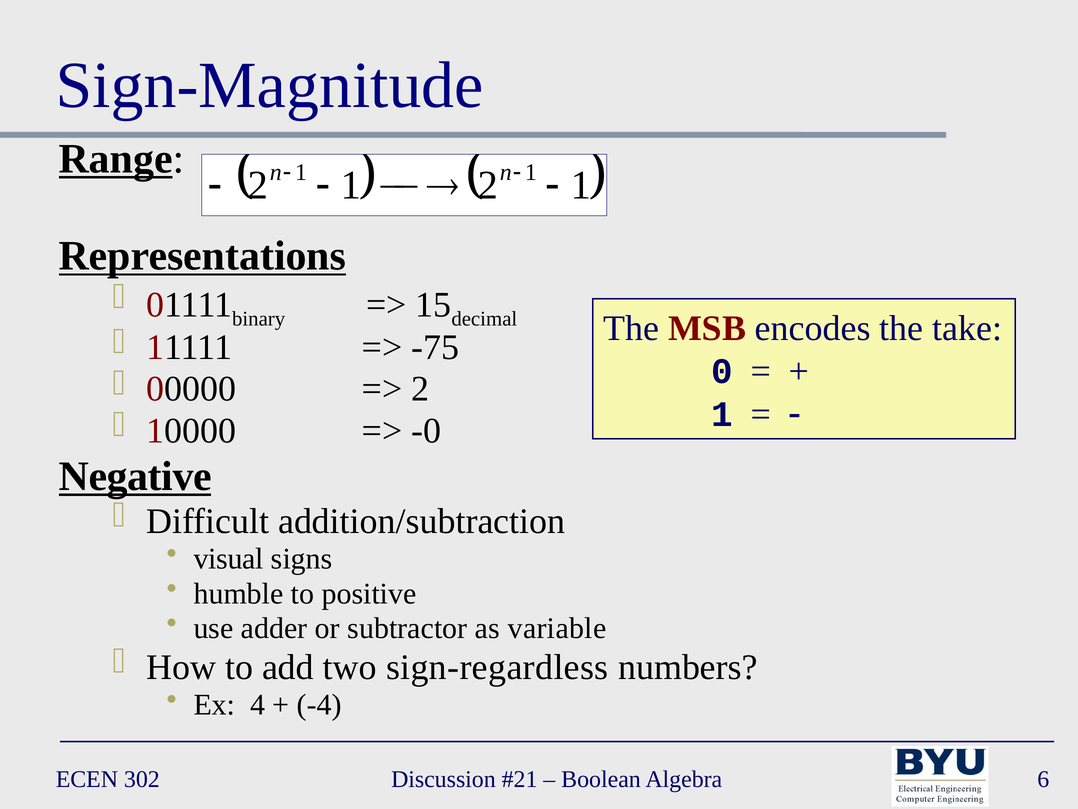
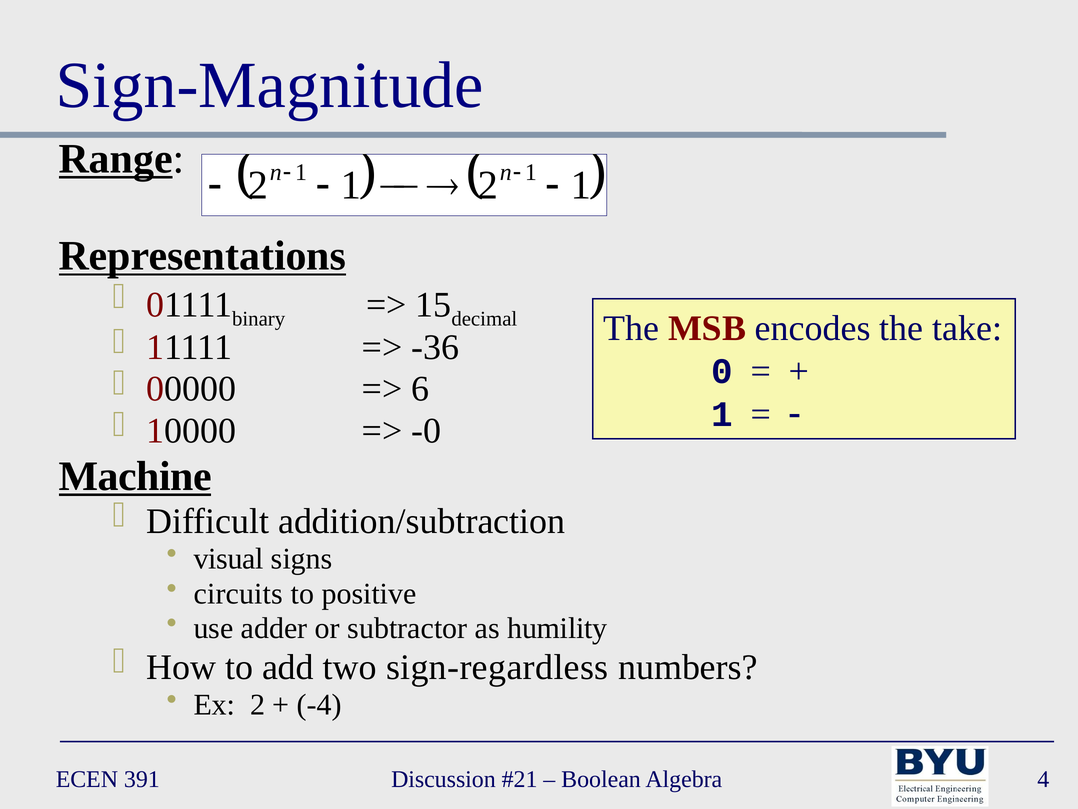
-75: -75 -> -36
2 at (420, 389): 2 -> 6
Negative: Negative -> Machine
humble: humble -> circuits
variable: variable -> humility
Ex 4: 4 -> 2
302: 302 -> 391
6: 6 -> 4
